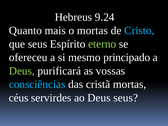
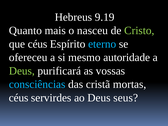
9.24: 9.24 -> 9.19
o mortas: mortas -> nasceu
Cristo colour: light blue -> light green
que seus: seus -> céus
eterno colour: light green -> light blue
principado: principado -> autoridade
